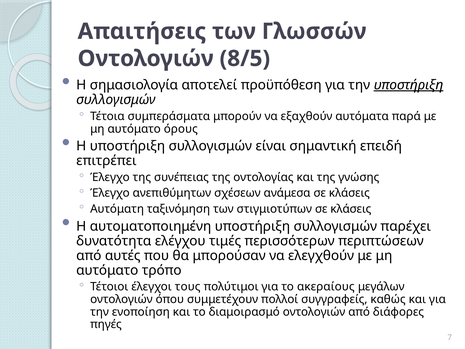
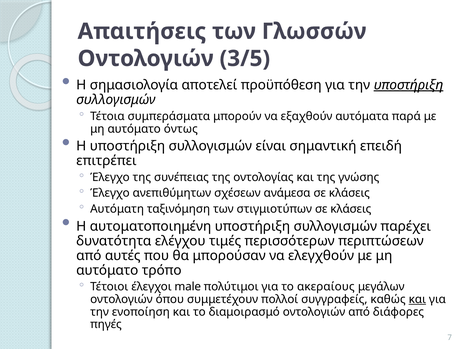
8/5: 8/5 -> 3/5
όρους: όρους -> όντως
τους: τους -> male
και at (417, 299) underline: none -> present
